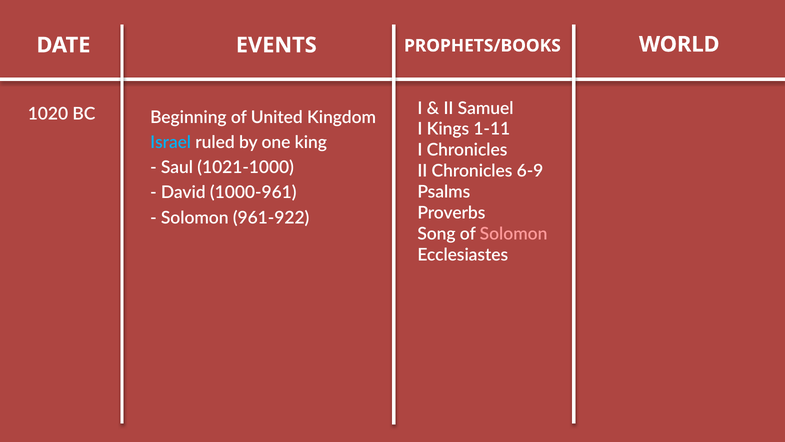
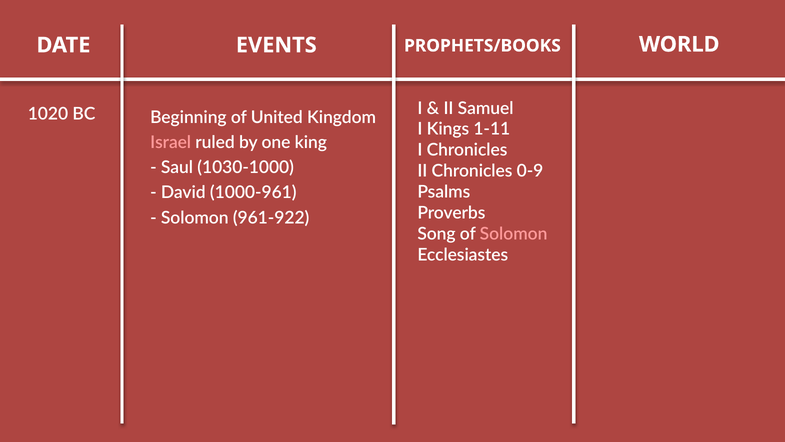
Israel colour: light blue -> pink
1021-1000: 1021-1000 -> 1030-1000
6-9: 6-9 -> 0-9
